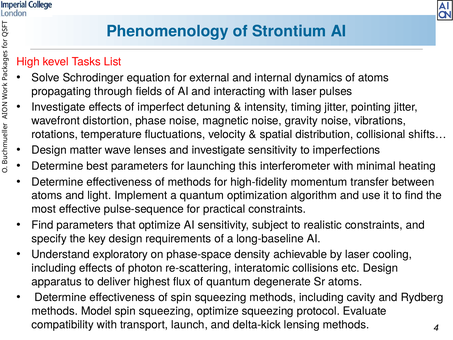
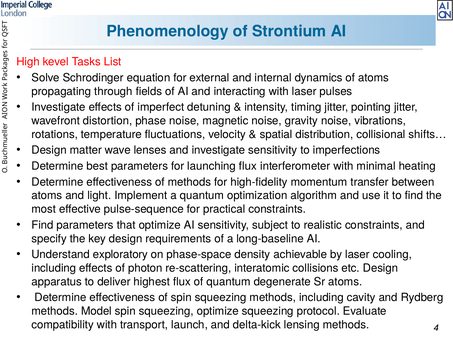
launching this: this -> flux
